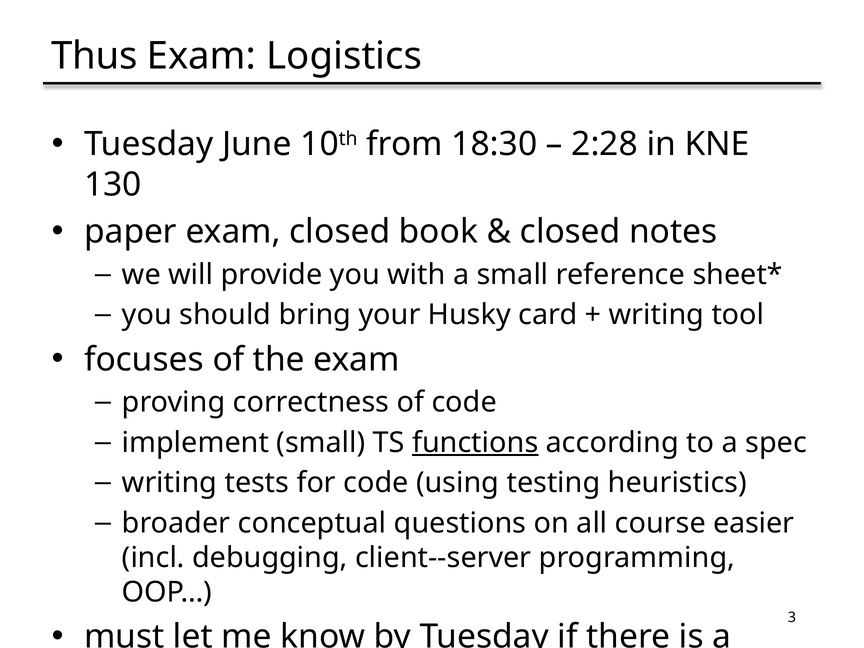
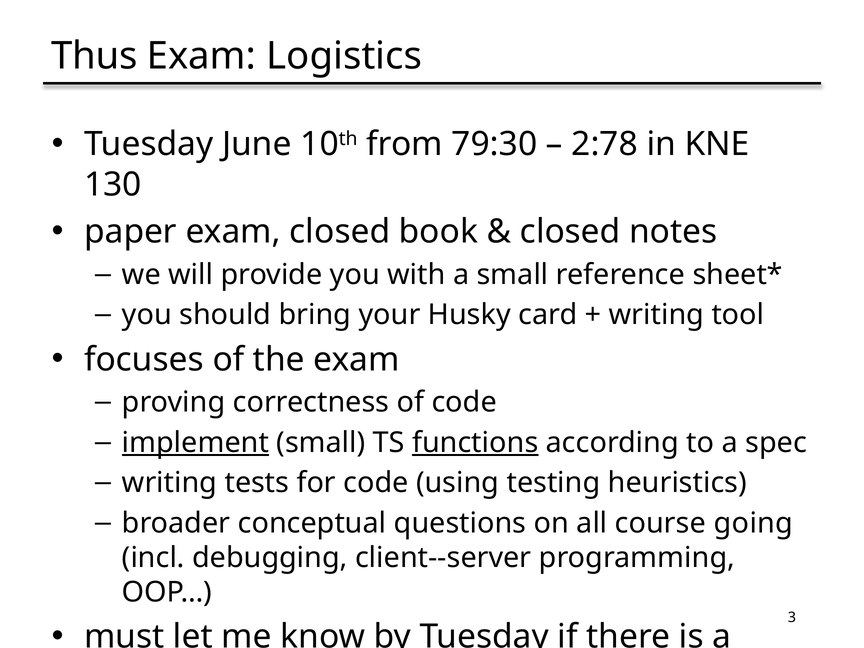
18:30: 18:30 -> 79:30
2:28: 2:28 -> 2:78
implement underline: none -> present
easier: easier -> going
